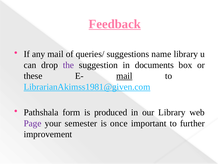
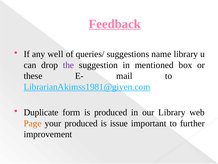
any mail: mail -> well
documents: documents -> mentioned
mail at (124, 76) underline: present -> none
Pathshala: Pathshala -> Duplicate
Page colour: purple -> orange
your semester: semester -> produced
once: once -> issue
